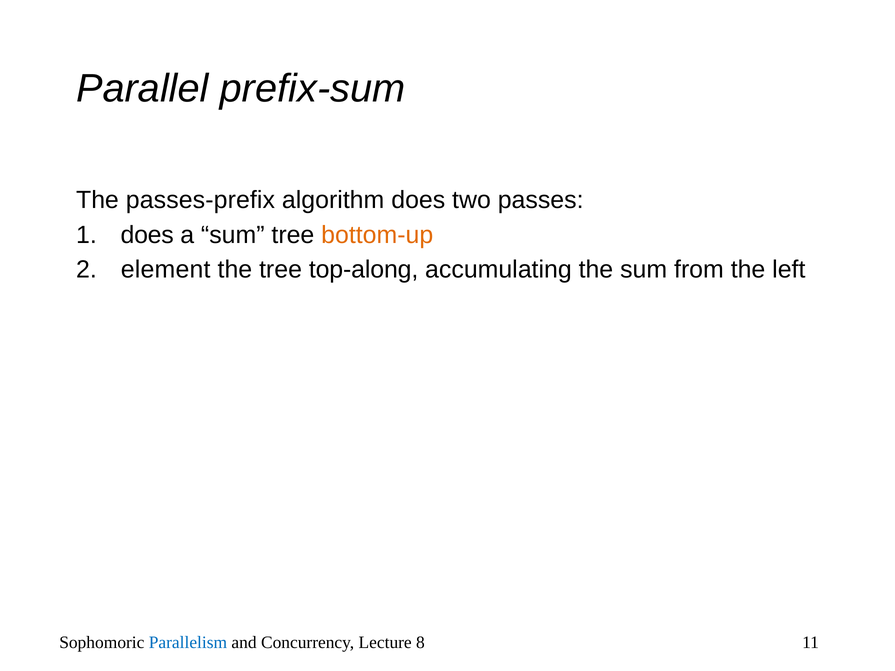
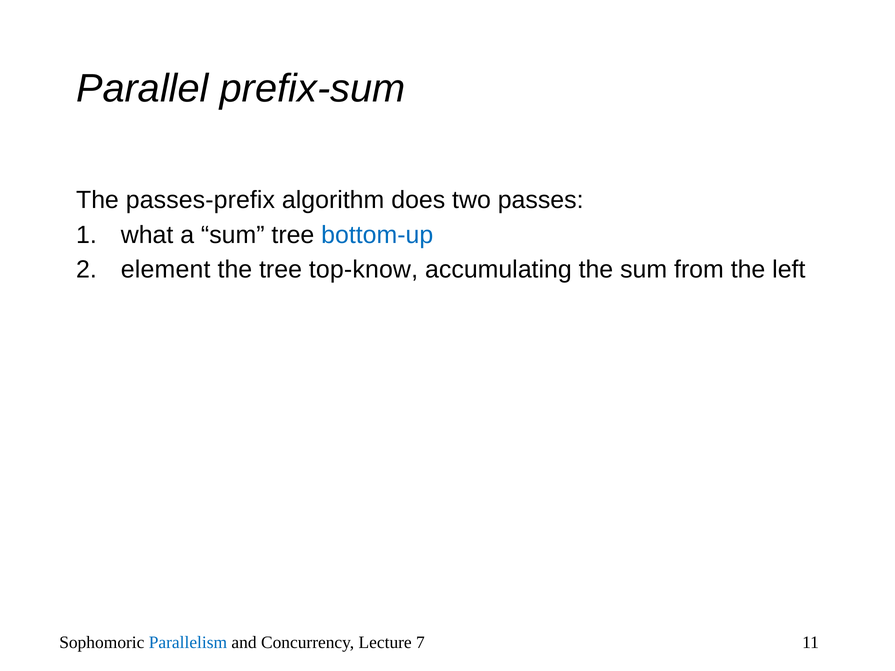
does at (147, 235): does -> what
bottom-up colour: orange -> blue
top-along: top-along -> top-know
8: 8 -> 7
